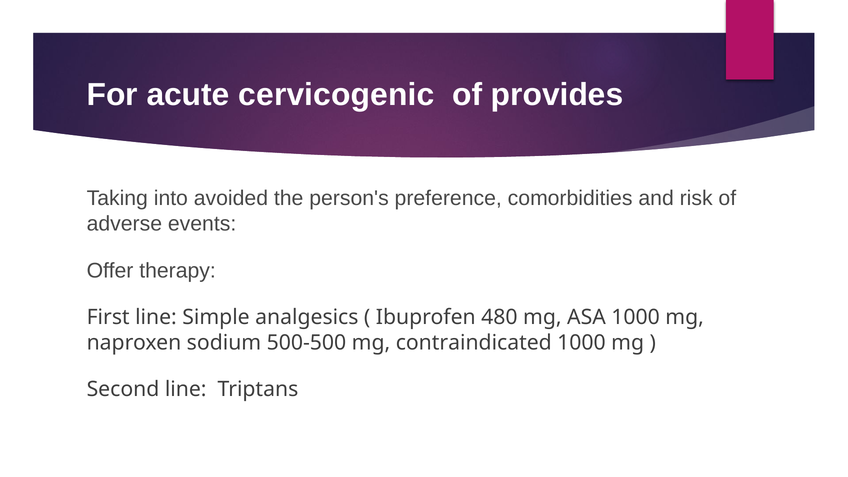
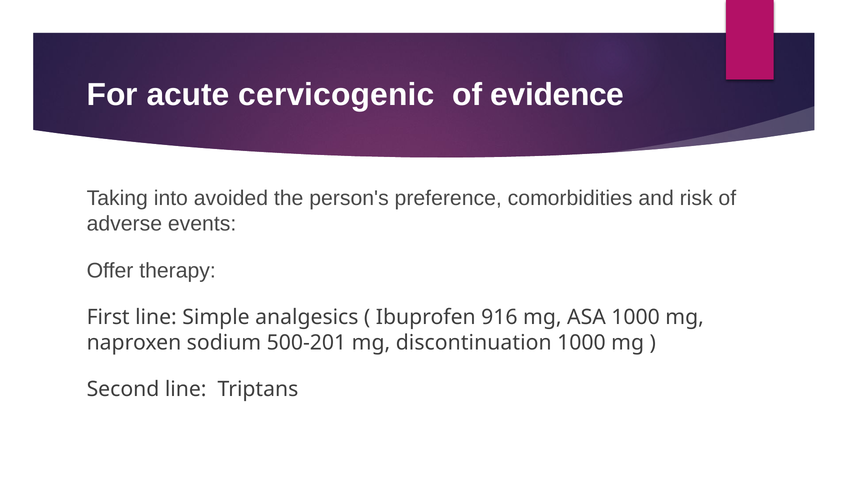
provides: provides -> evidence
480: 480 -> 916
500-500: 500-500 -> 500-201
contraindicated: contraindicated -> discontinuation
